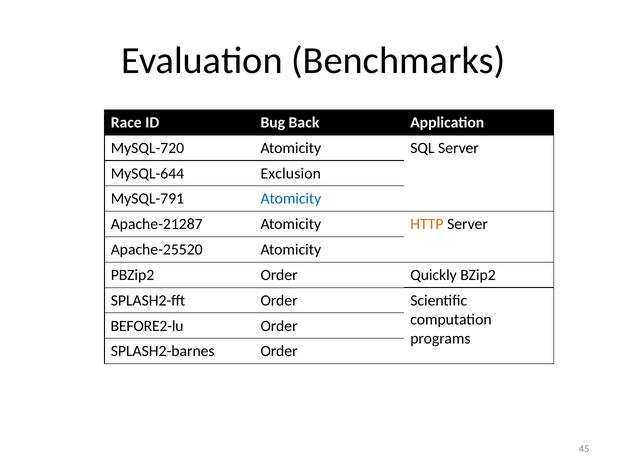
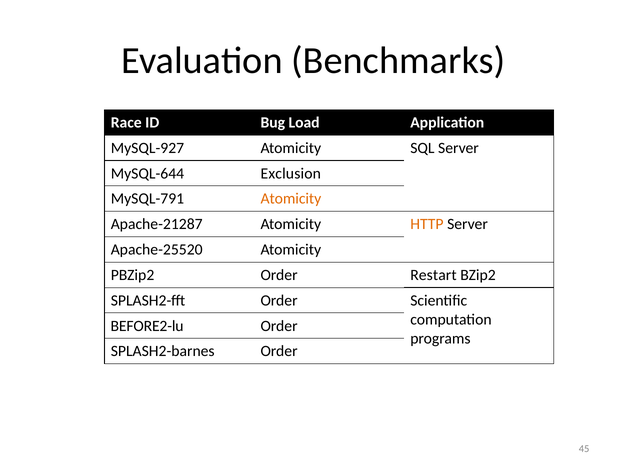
Back: Back -> Load
MySQL-720: MySQL-720 -> MySQL-927
Atomicity at (291, 199) colour: blue -> orange
Quickly: Quickly -> Restart
